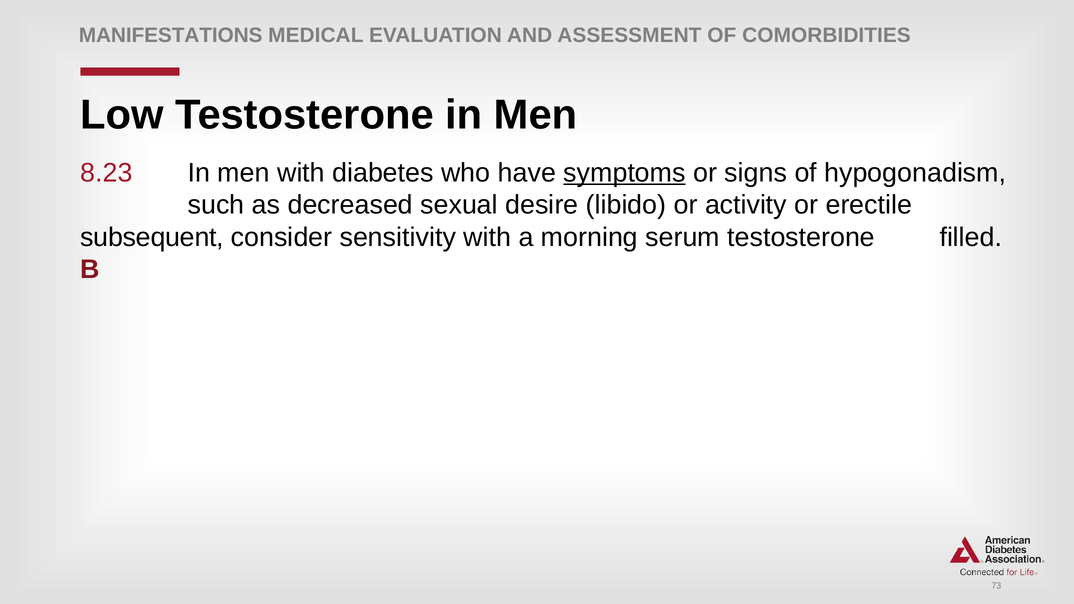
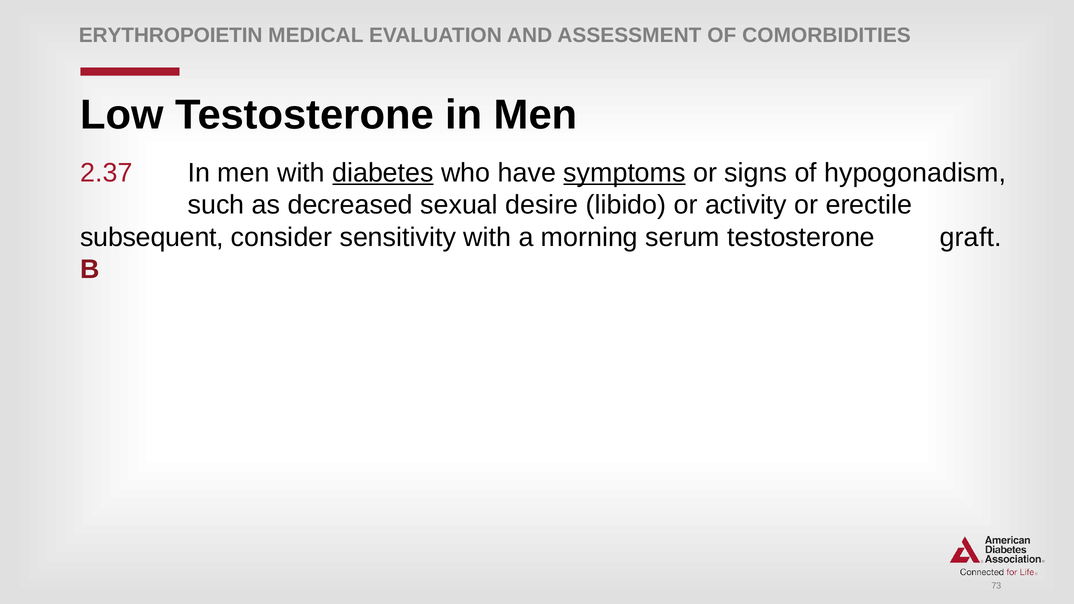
MANIFESTATIONS: MANIFESTATIONS -> ERYTHROPOIETIN
8.23: 8.23 -> 2.37
diabetes underline: none -> present
filled: filled -> graft
